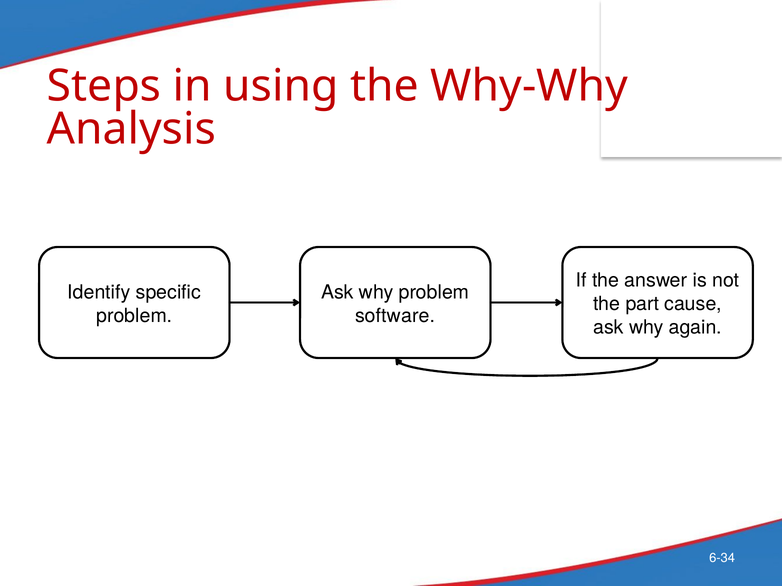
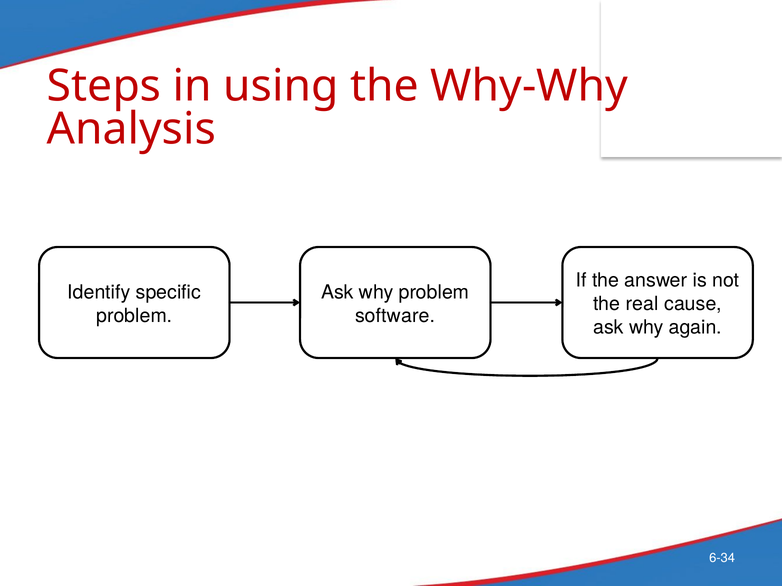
part: part -> real
